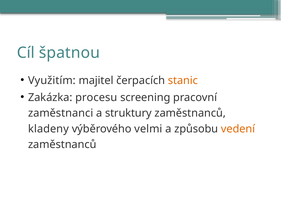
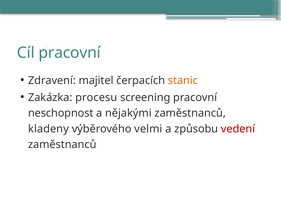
Cíl špatnou: špatnou -> pracovní
Využitím: Využitím -> Zdravení
zaměstnanci: zaměstnanci -> neschopnost
struktury: struktury -> nějakými
vedení colour: orange -> red
